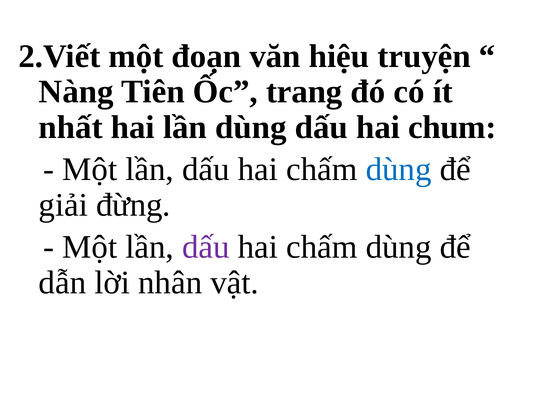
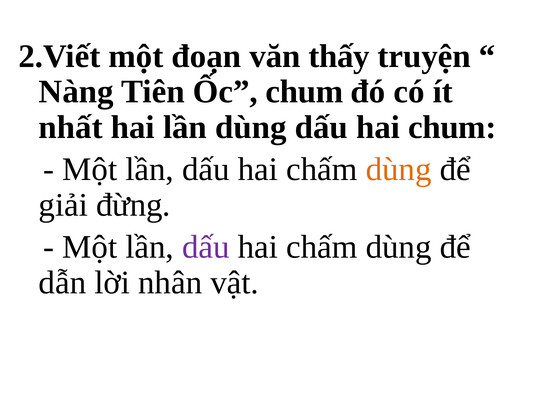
hiệu: hiệu -> thấy
Ốc trang: trang -> chum
dùng at (399, 169) colour: blue -> orange
